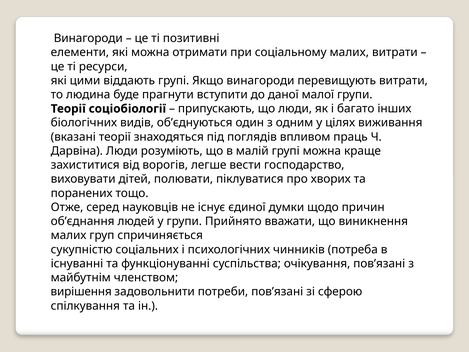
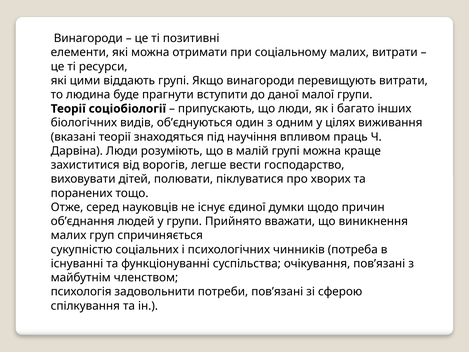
поглядів: поглядів -> научіння
вирішення: вирішення -> психологія
